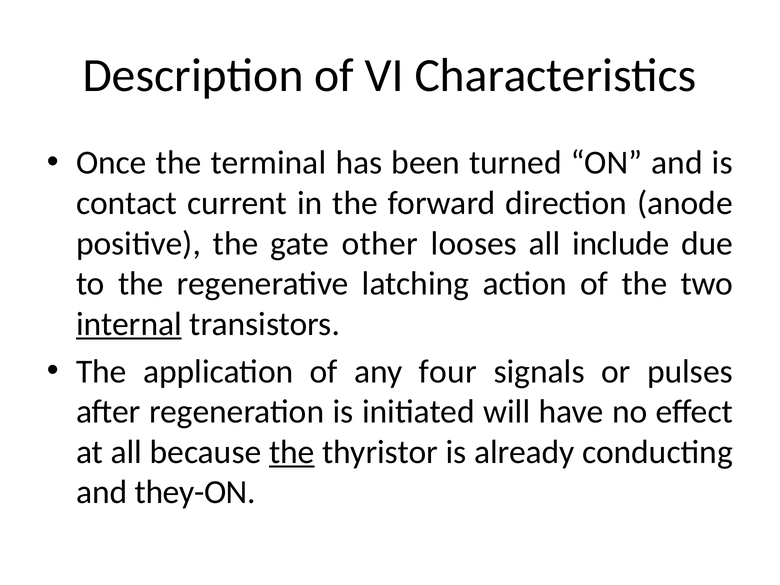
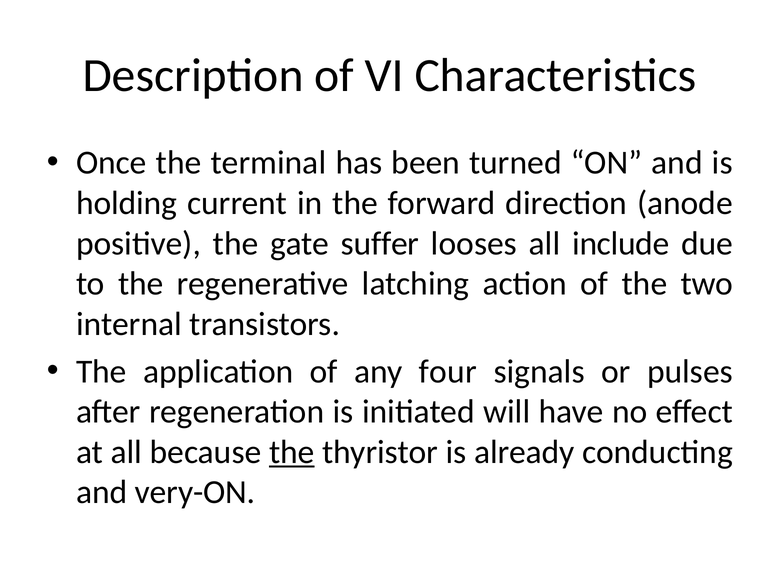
contact: contact -> holding
other: other -> suffer
internal underline: present -> none
they-ON: they-ON -> very-ON
